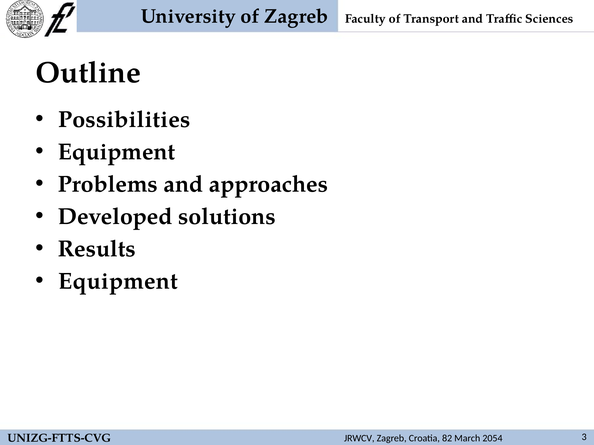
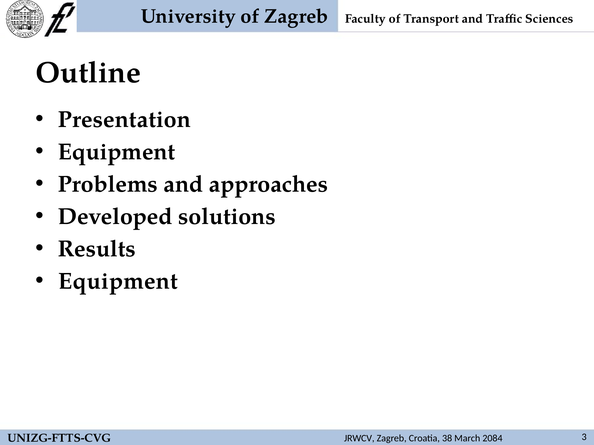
Possibilities: Possibilities -> Presentation
82: 82 -> 38
2054: 2054 -> 2084
